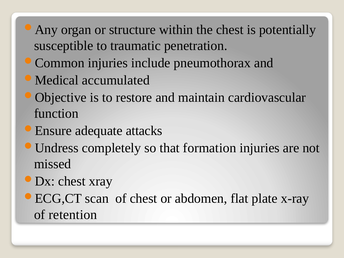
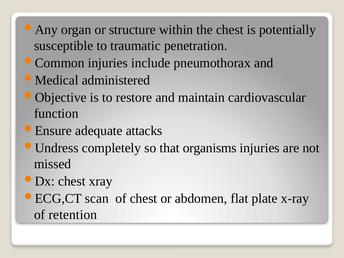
accumulated: accumulated -> administered
formation: formation -> organisms
